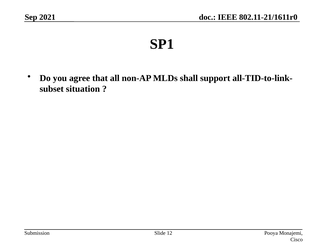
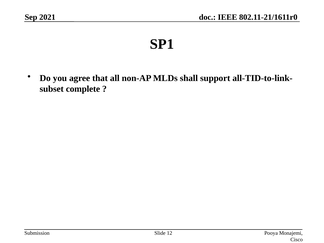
situation: situation -> complete
